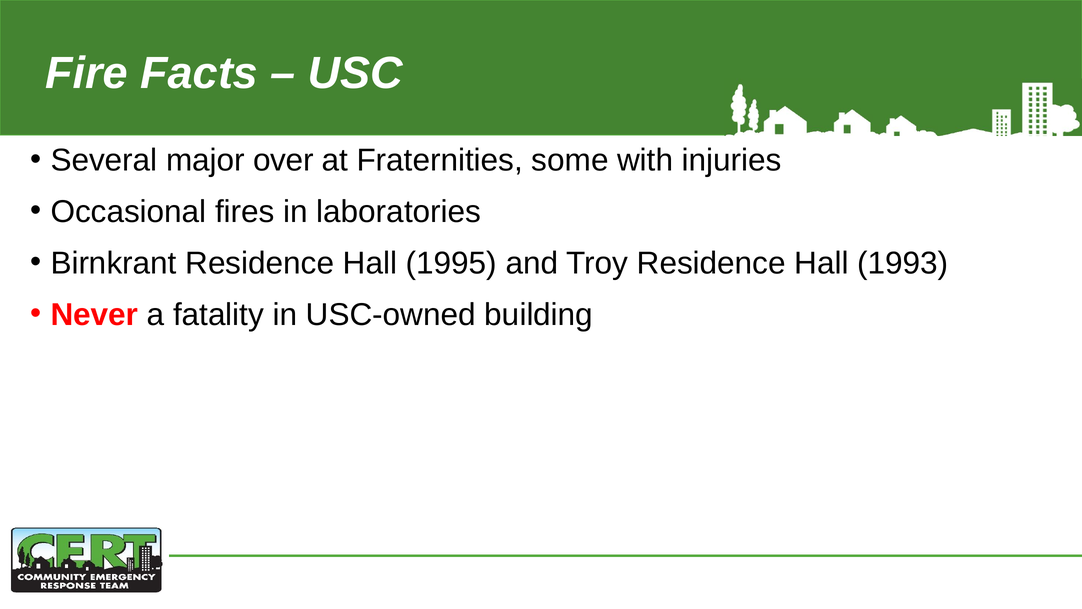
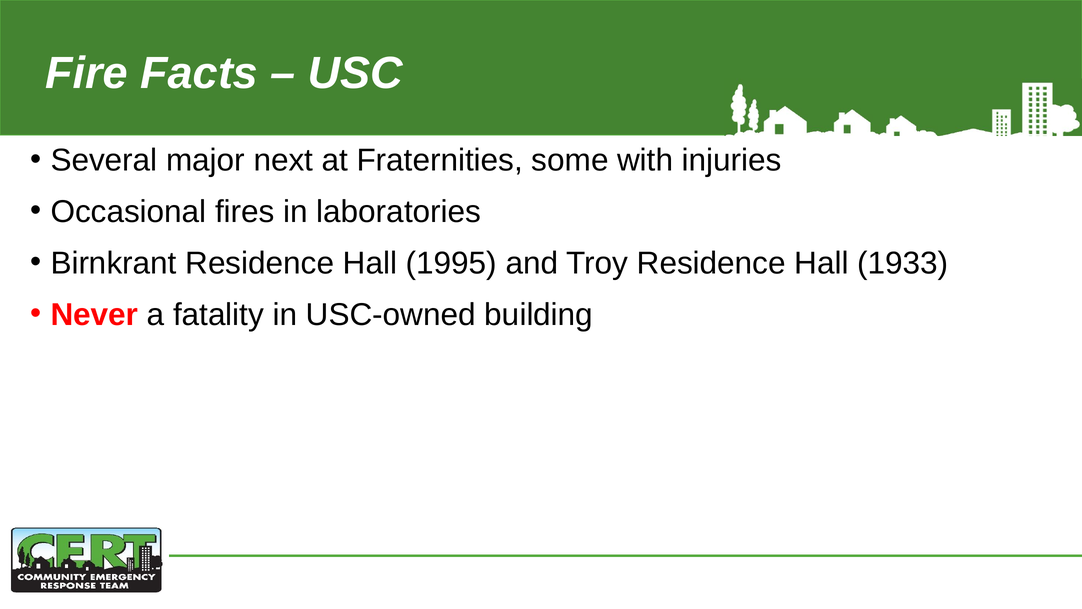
over: over -> next
1993: 1993 -> 1933
